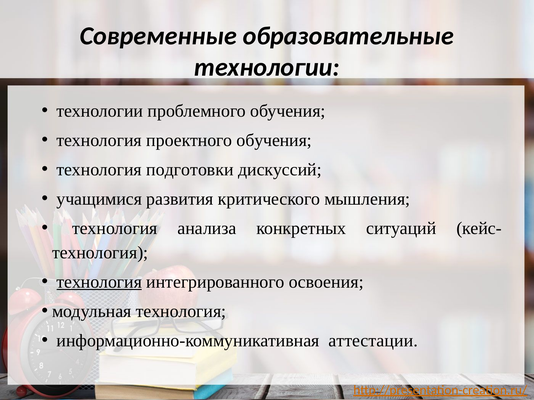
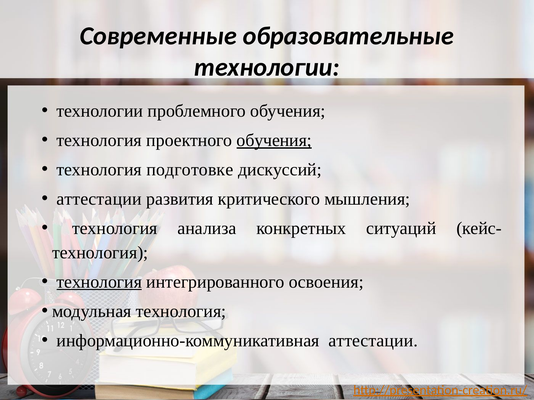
обучения at (274, 141) underline: none -> present
подготовки: подготовки -> подготовке
учащимися at (99, 199): учащимися -> аттестации
